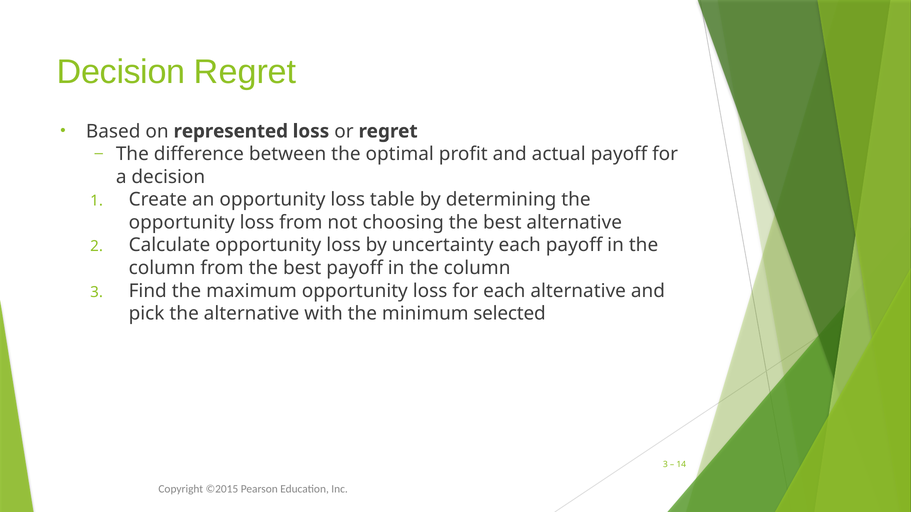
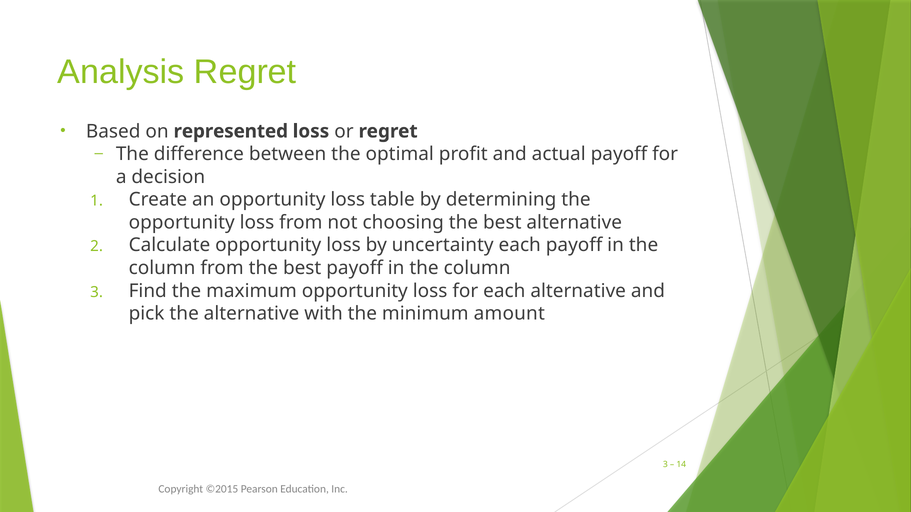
Decision at (121, 72): Decision -> Analysis
selected: selected -> amount
